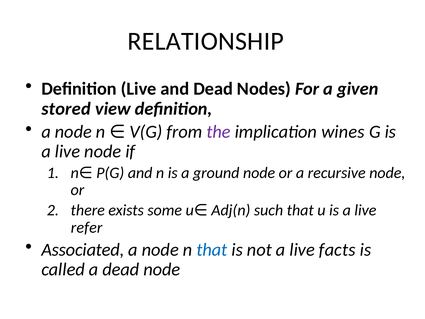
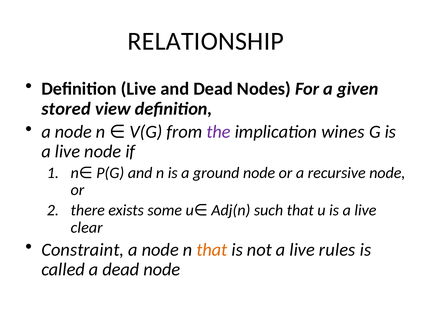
refer: refer -> clear
Associated: Associated -> Constraint
that at (212, 250) colour: blue -> orange
facts: facts -> rules
